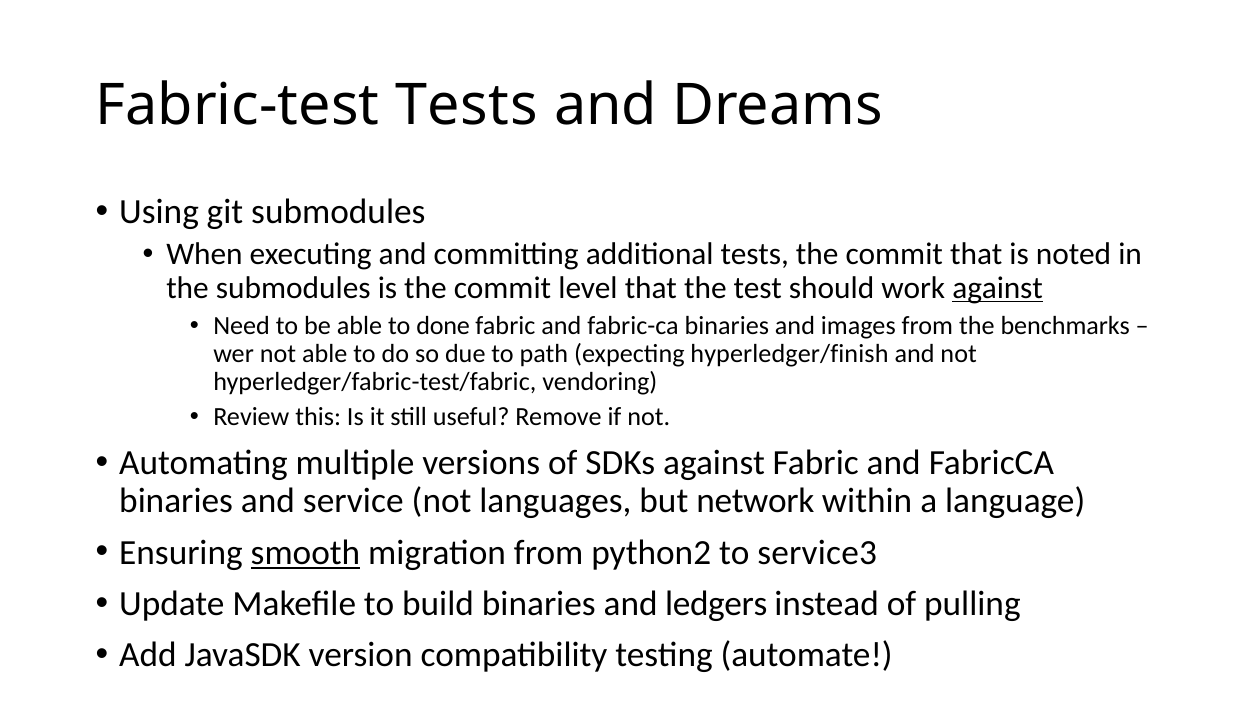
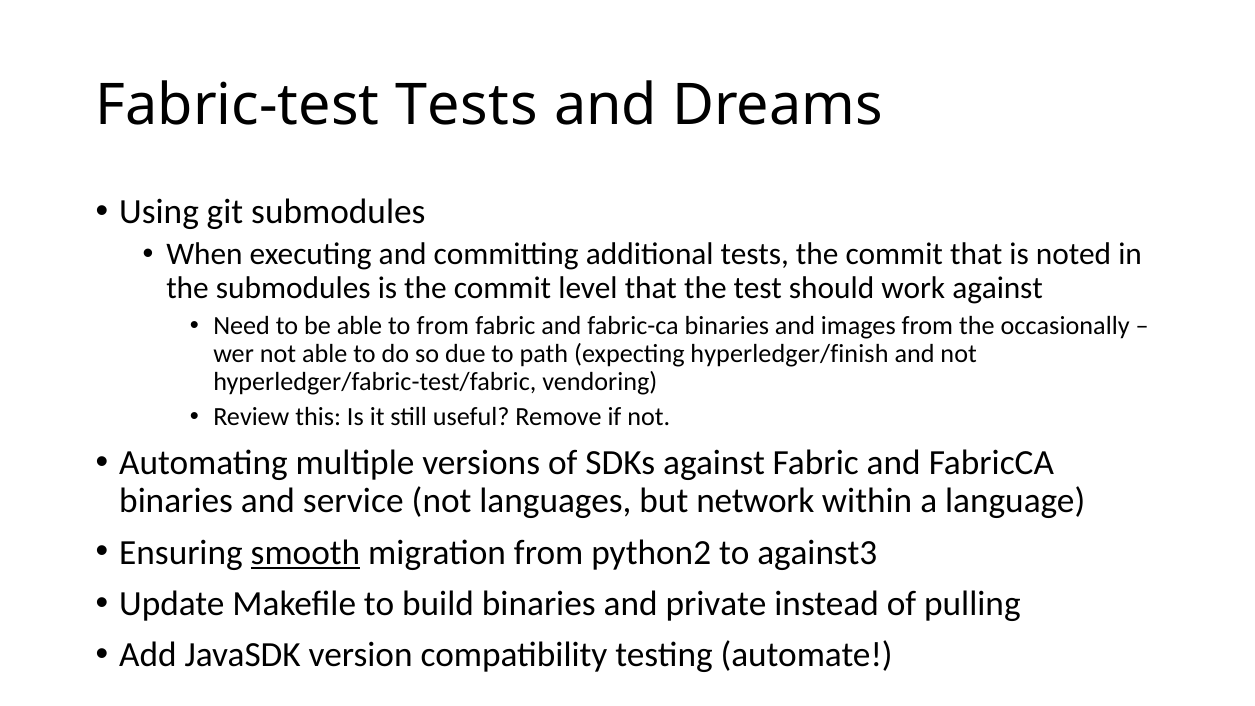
against at (998, 288) underline: present -> none
to done: done -> from
benchmarks: benchmarks -> occasionally
service3: service3 -> against3
ledgers: ledgers -> private
